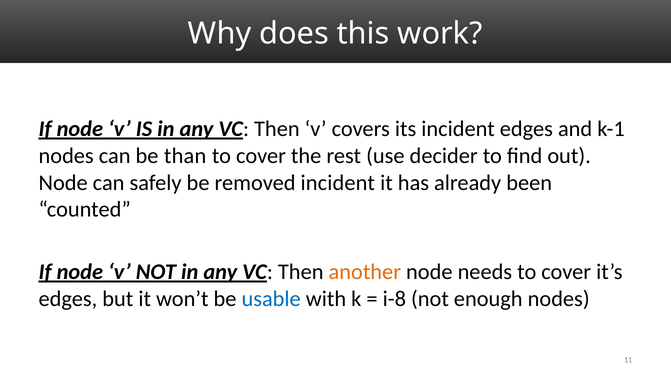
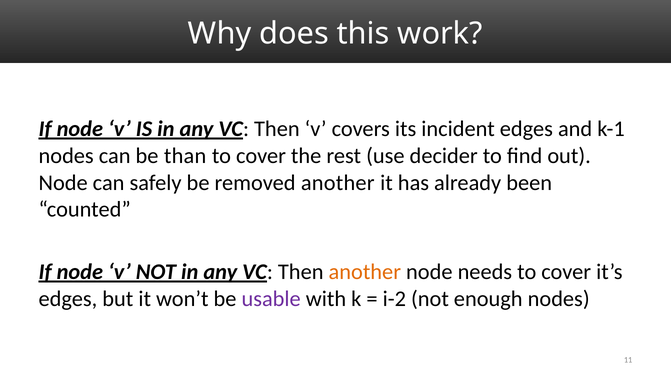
removed incident: incident -> another
usable colour: blue -> purple
i-8: i-8 -> i-2
